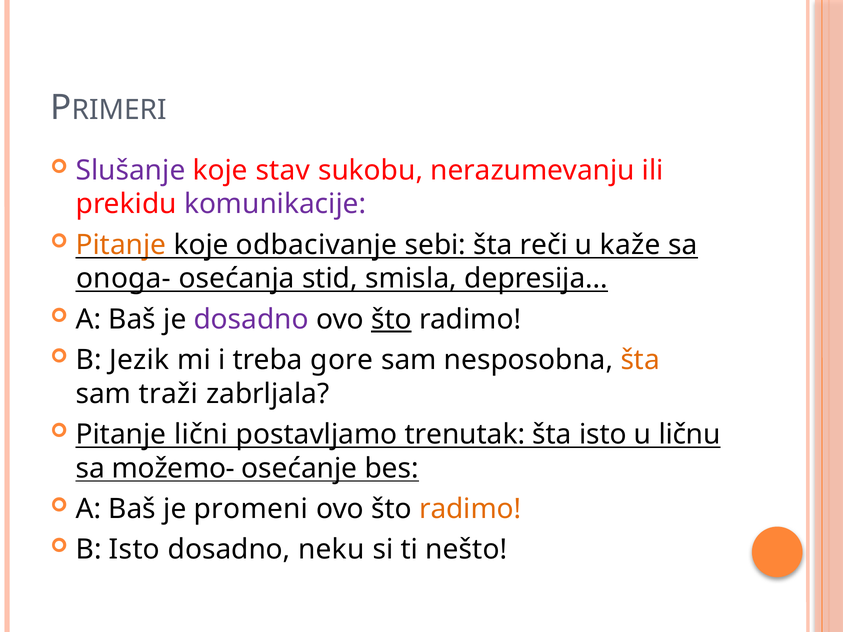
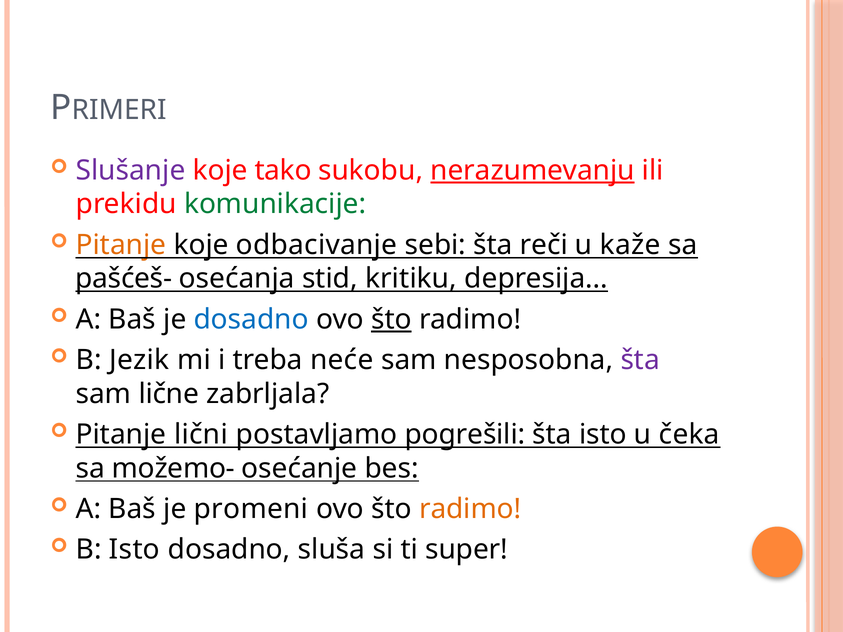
stav: stav -> tako
nerazumevanju underline: none -> present
komunikacije colour: purple -> green
onoga-: onoga- -> pašćeš-
smisla: smisla -> kritiku
dosadno at (251, 319) colour: purple -> blue
gore: gore -> neće
šta at (640, 360) colour: orange -> purple
traži: traži -> lične
trenutak: trenutak -> pogrešili
ličnu: ličnu -> čeka
neku: neku -> sluša
nešto: nešto -> super
